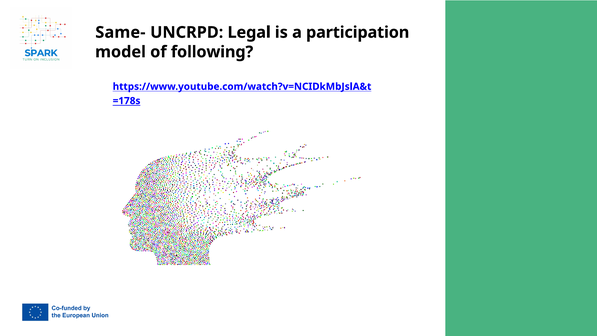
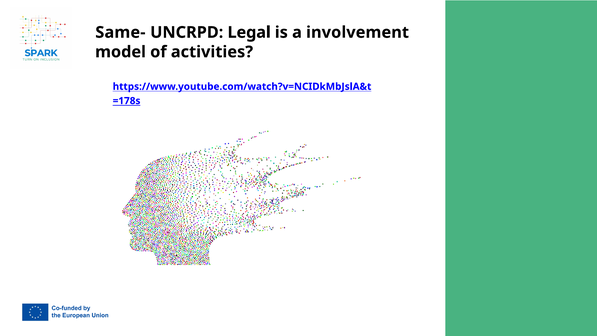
participation: participation -> involvement
following: following -> activities
